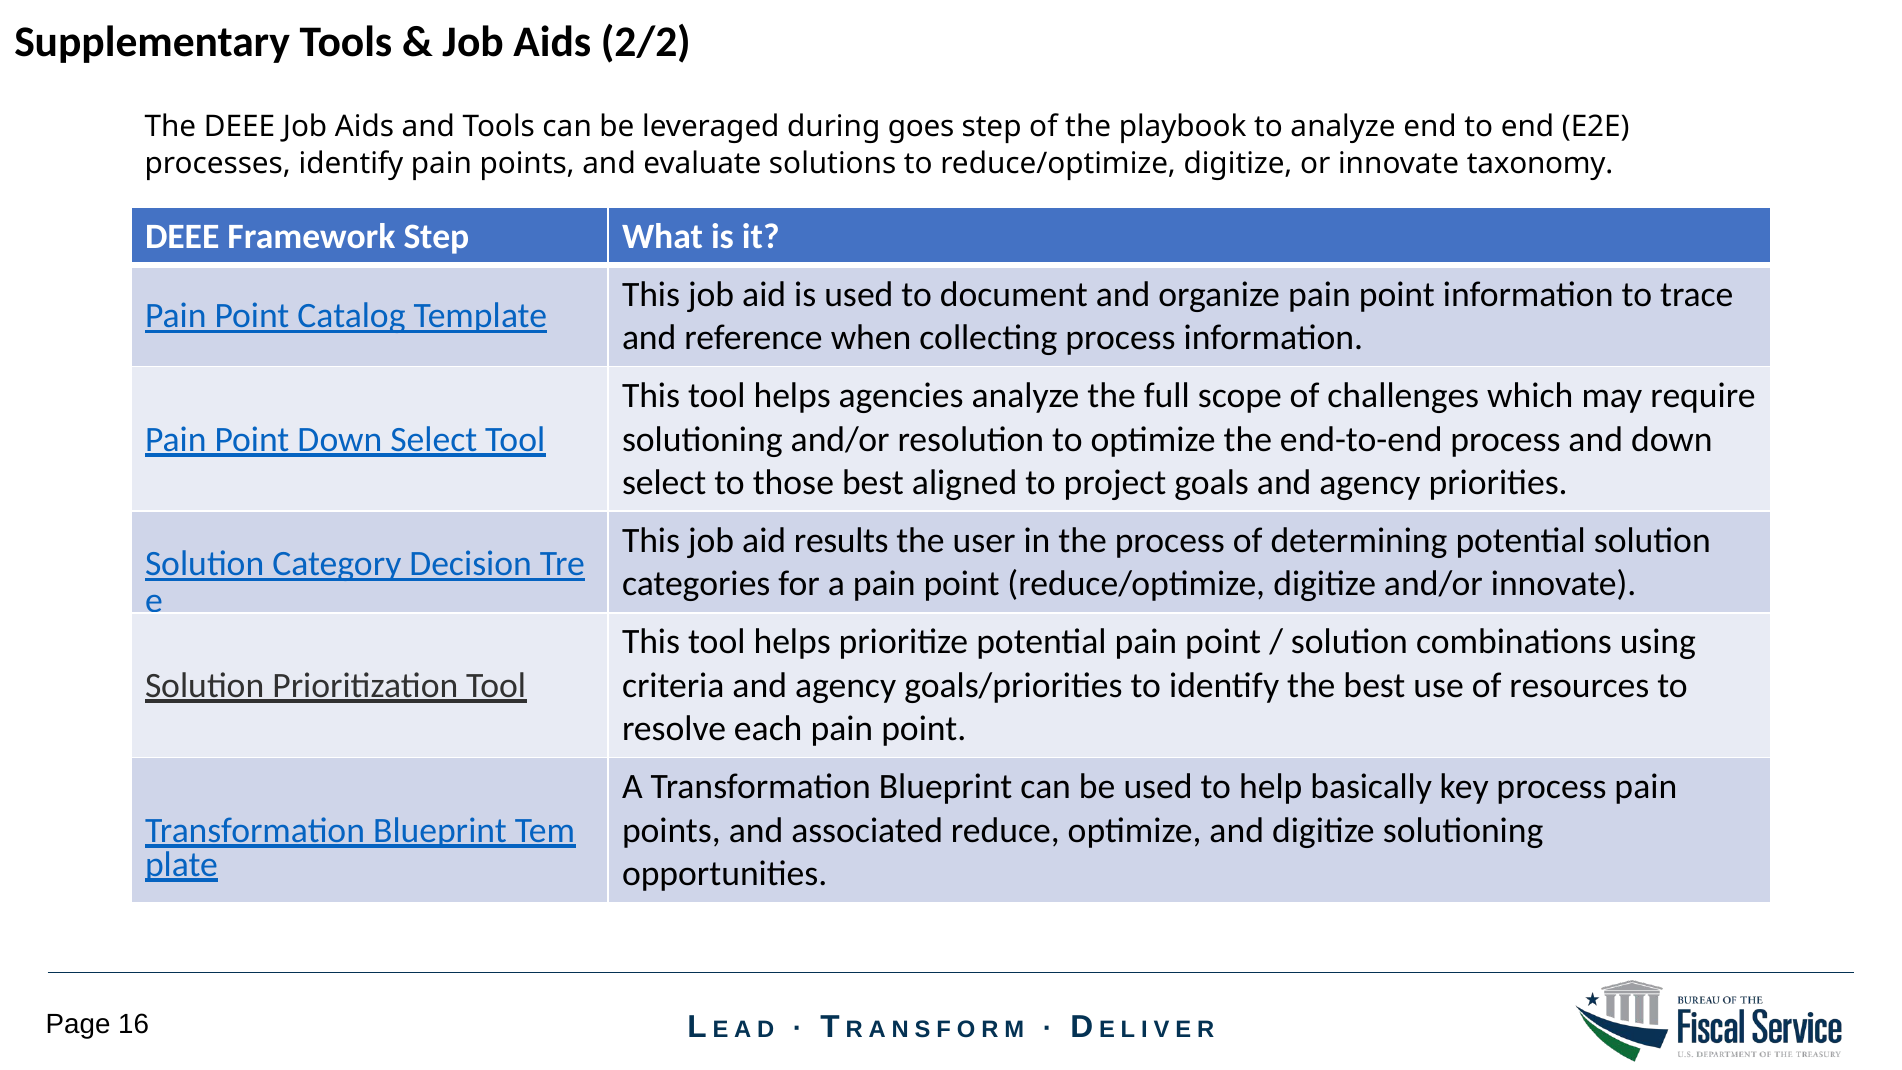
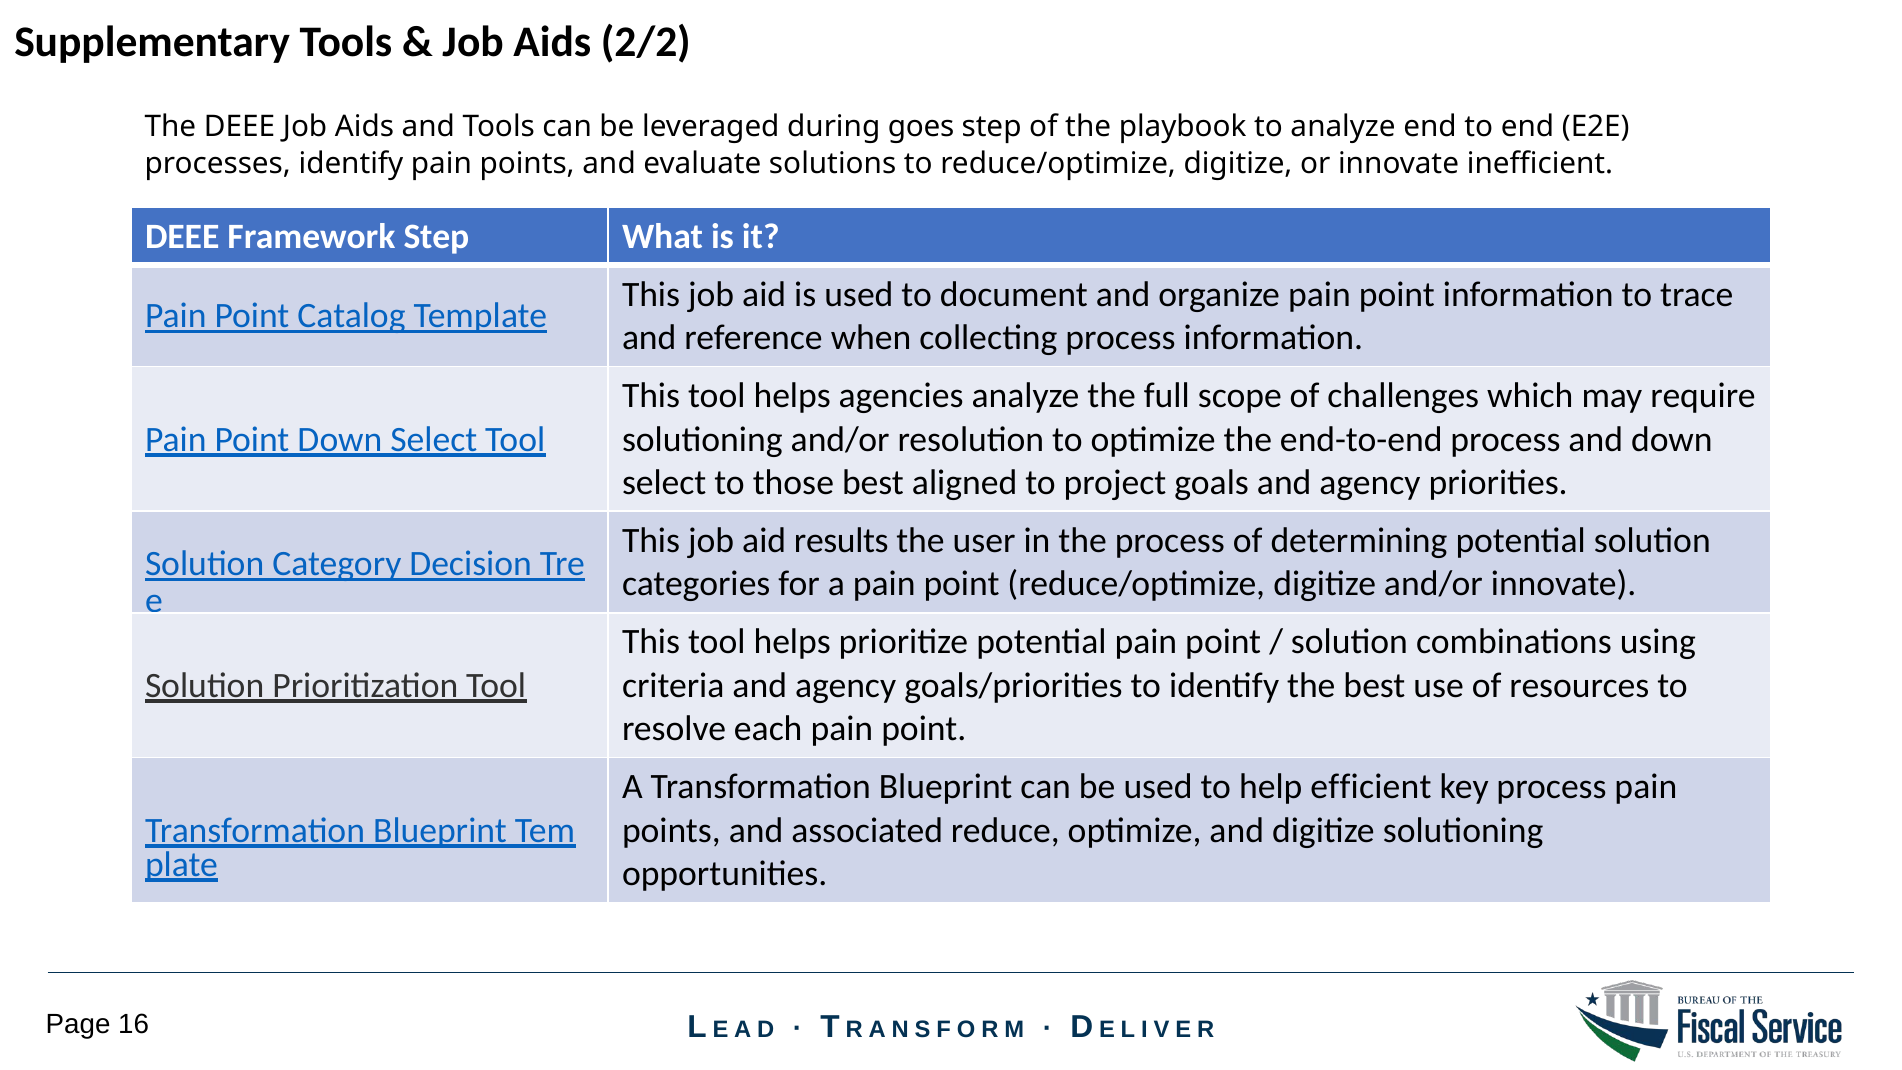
taxonomy: taxonomy -> inefficient
basically: basically -> efficient
